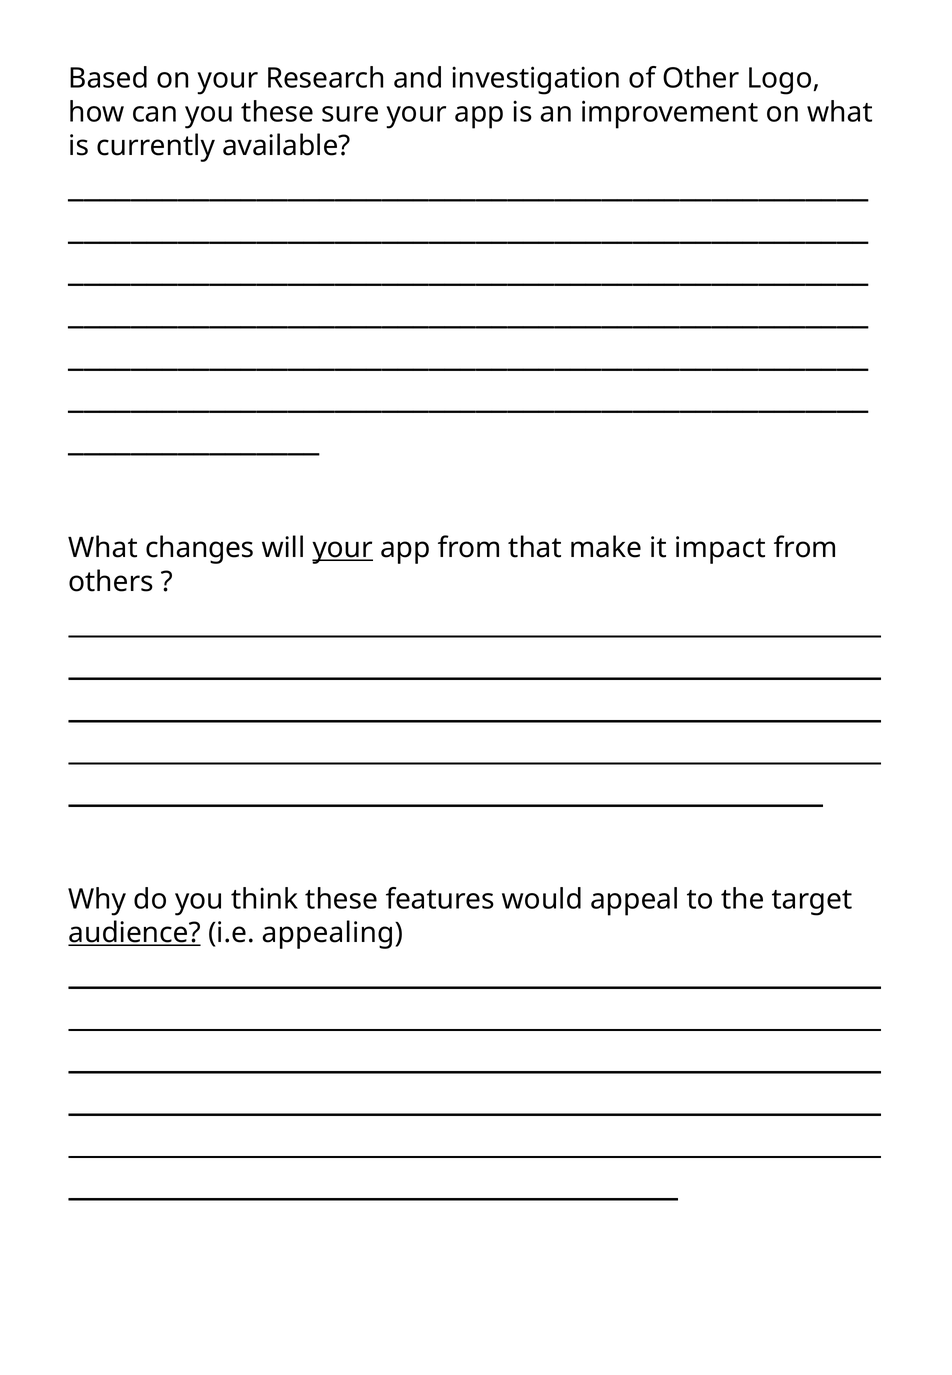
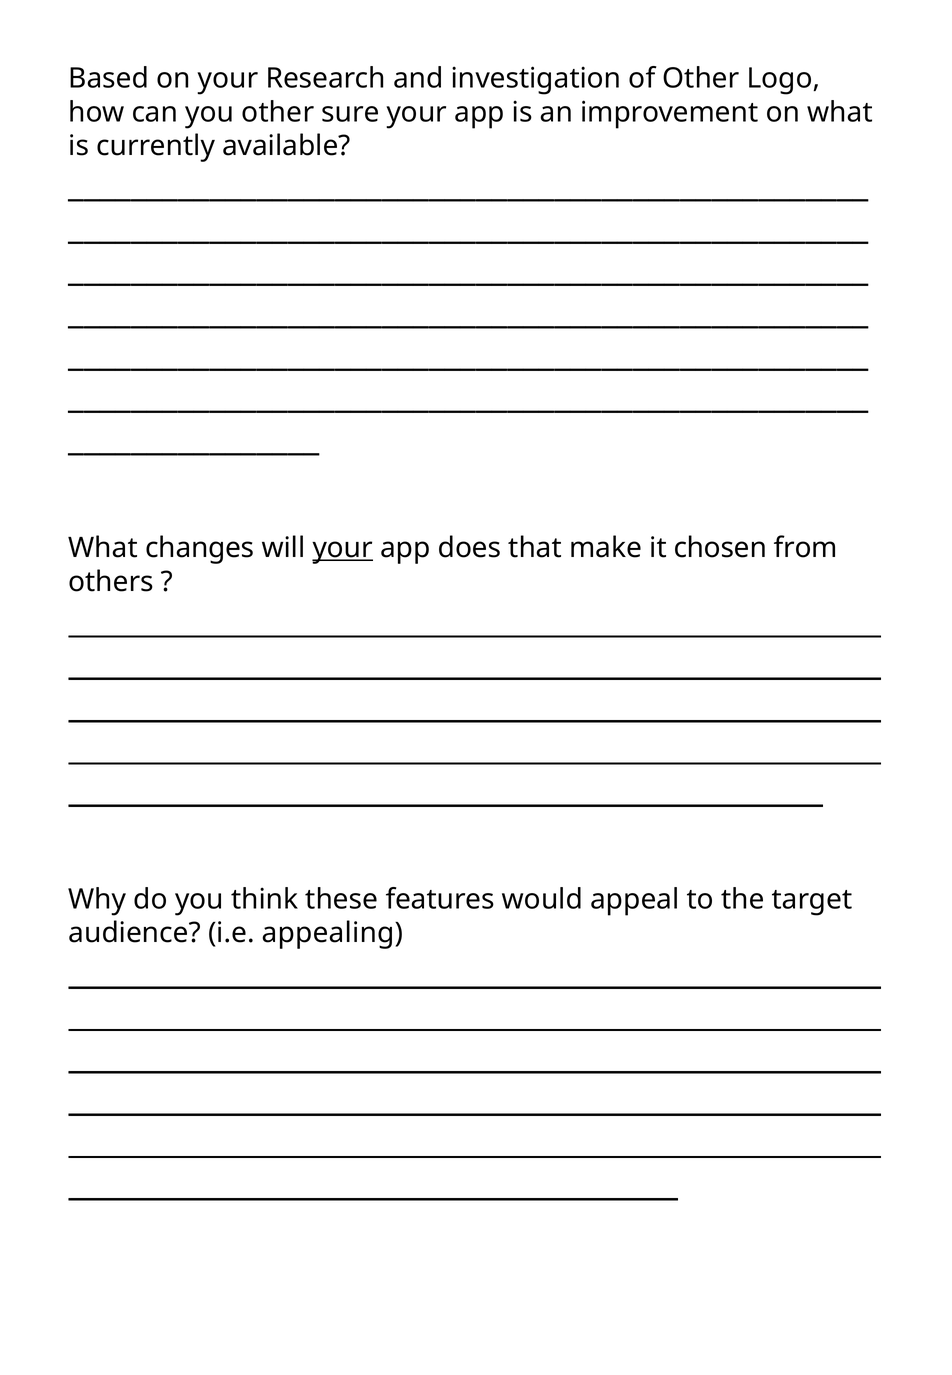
you these: these -> other
app from: from -> does
impact: impact -> chosen
audience underline: present -> none
